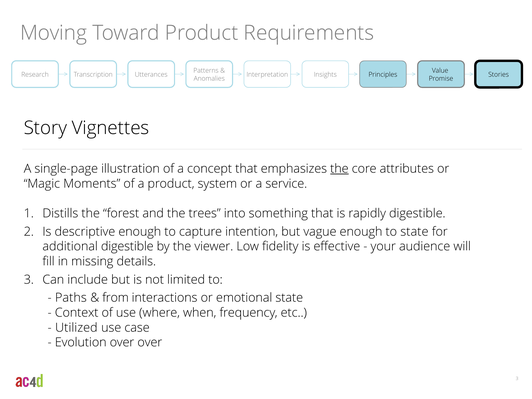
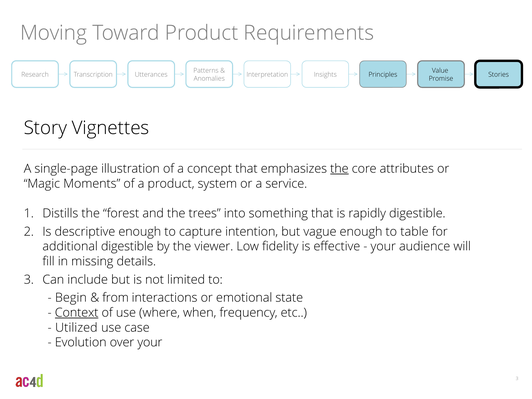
to state: state -> table
Paths: Paths -> Begin
Context underline: none -> present
over over: over -> your
